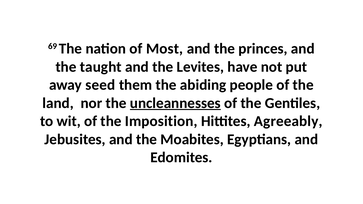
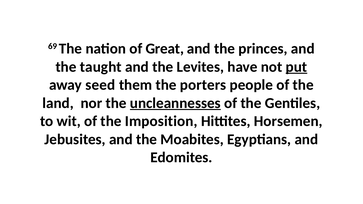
Most: Most -> Great
put underline: none -> present
abiding: abiding -> porters
Agreeably: Agreeably -> Horsemen
